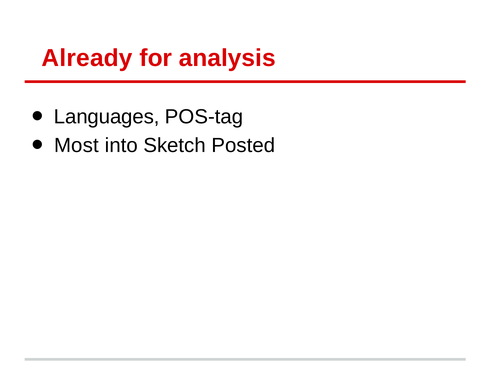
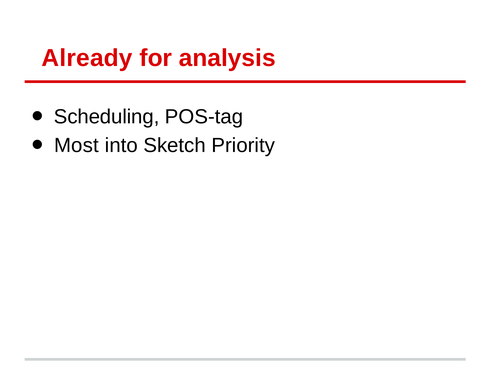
Languages: Languages -> Scheduling
Posted: Posted -> Priority
